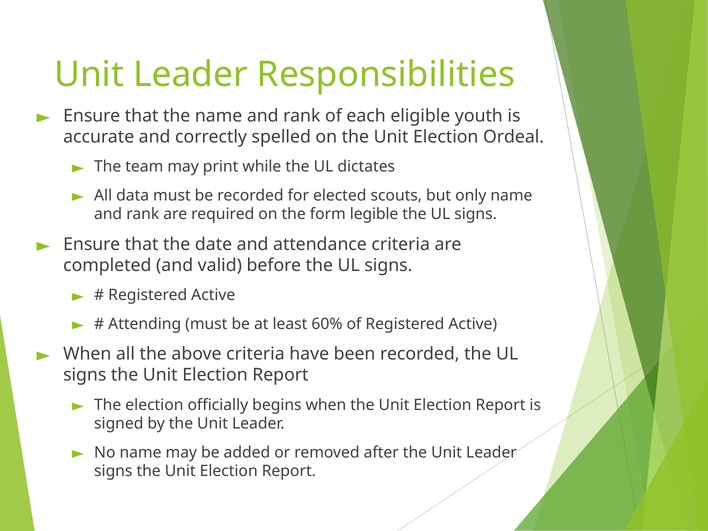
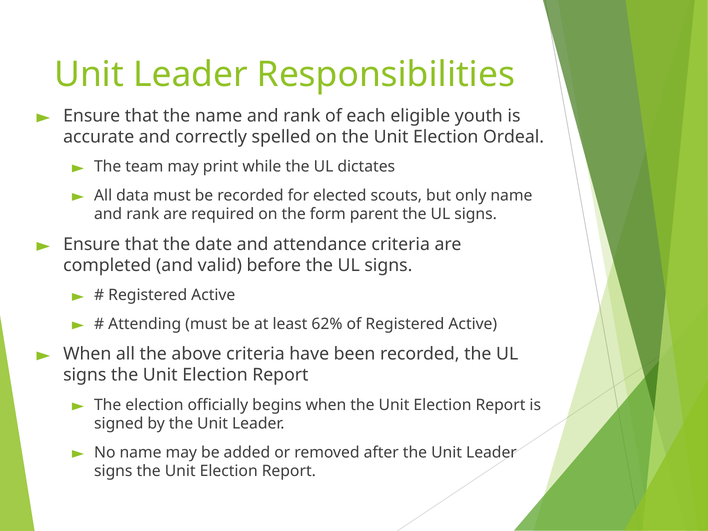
legible: legible -> parent
60%: 60% -> 62%
